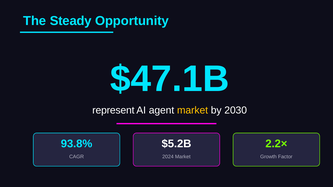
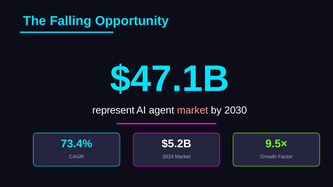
Steady: Steady -> Falling
market at (193, 111) colour: yellow -> pink
93.8%: 93.8% -> 73.4%
2.2×: 2.2× -> 9.5×
